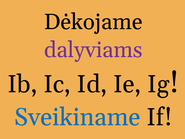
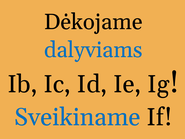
dalyviams colour: purple -> blue
